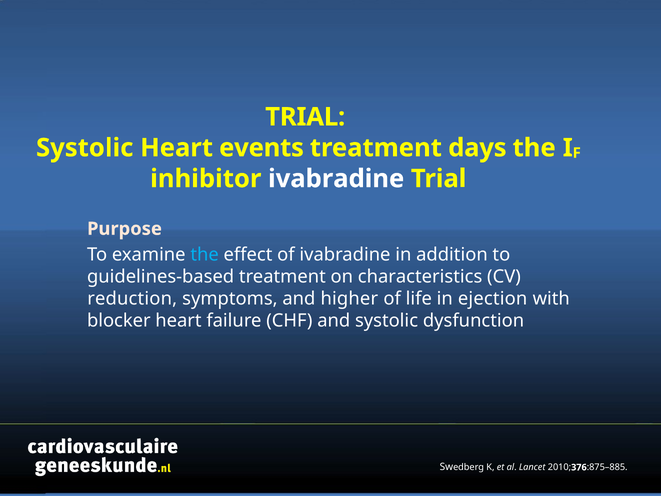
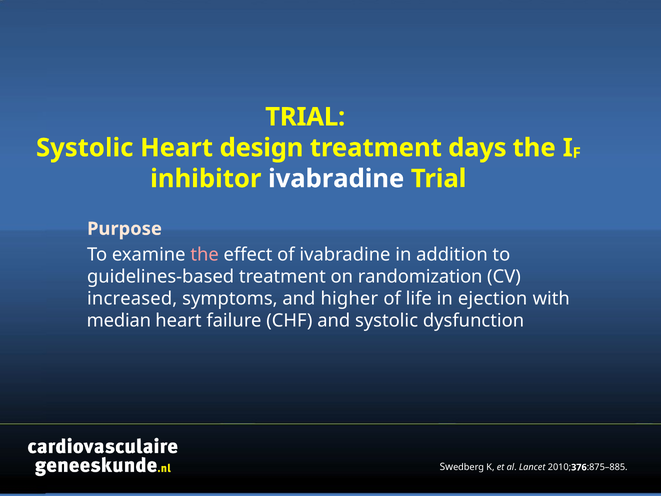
events: events -> design
the at (205, 254) colour: light blue -> pink
characteristics: characteristics -> randomization
reduction: reduction -> increased
blocker: blocker -> median
